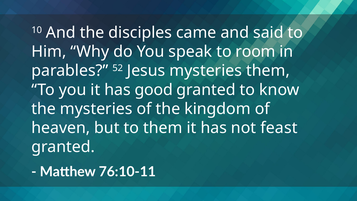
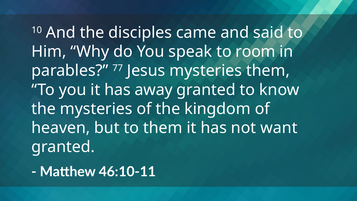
52: 52 -> 77
good: good -> away
feast: feast -> want
76:10-11: 76:10-11 -> 46:10-11
